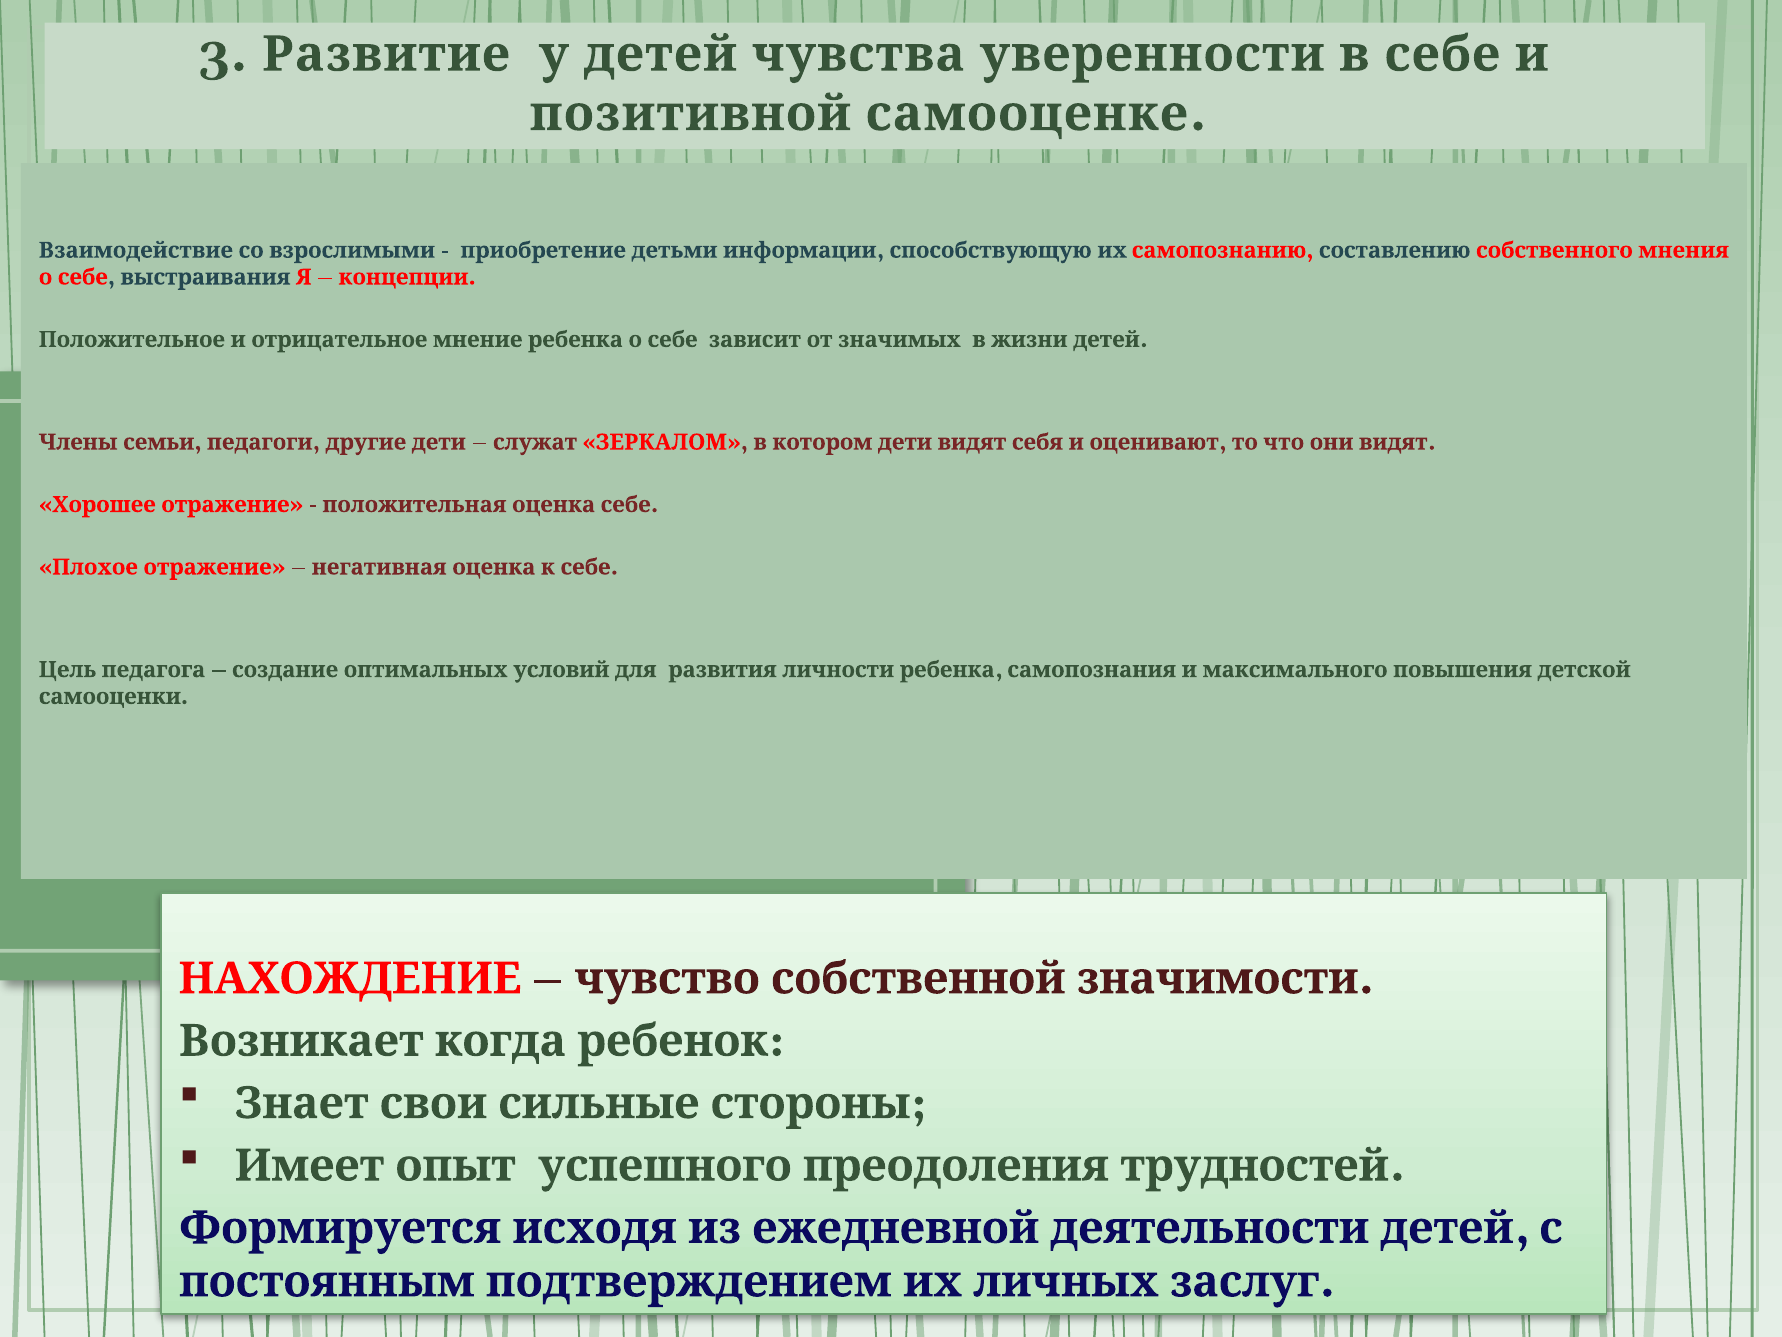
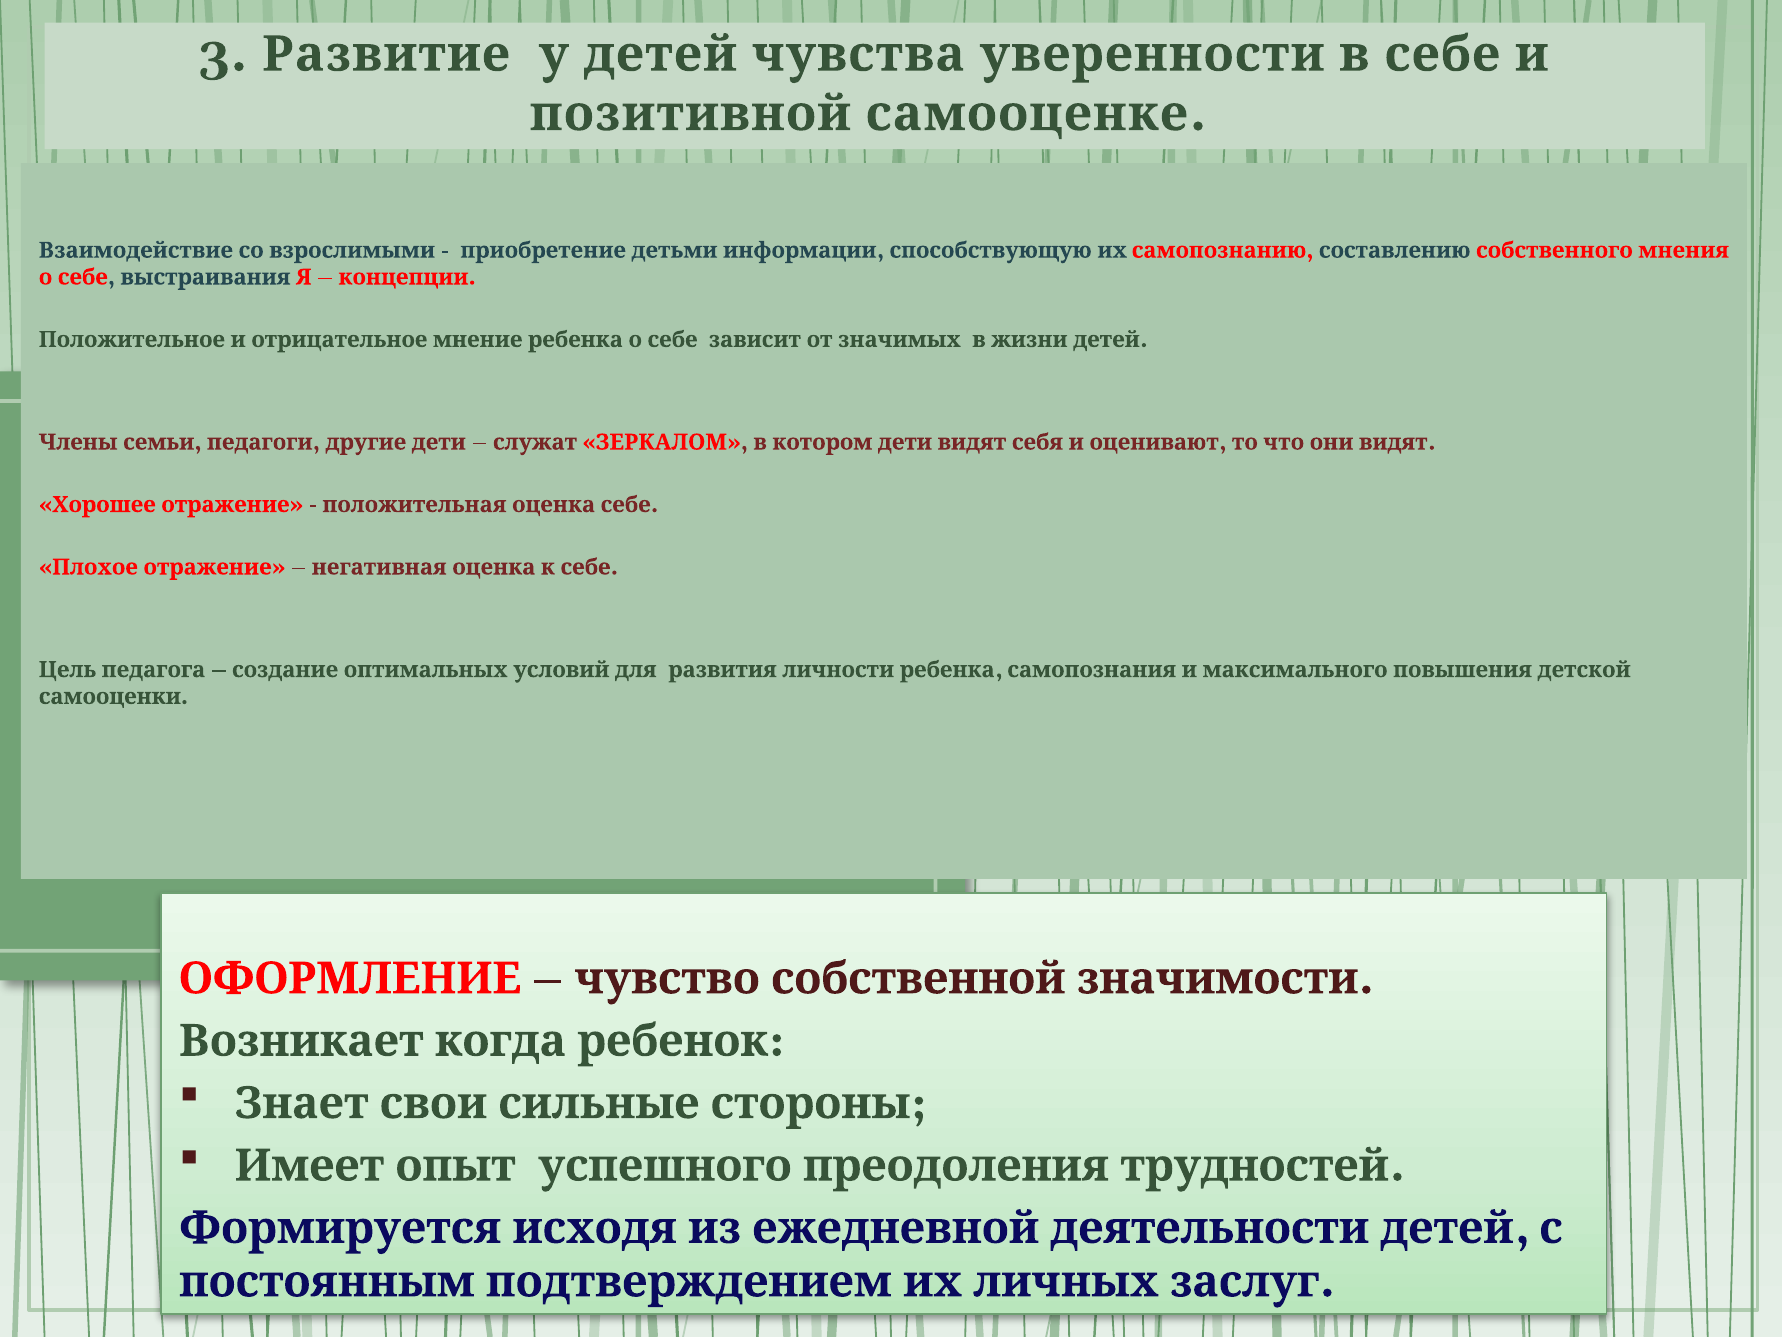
НАХОЖДЕНИЕ: НАХОЖДЕНИЕ -> ОФОРМЛЕНИЕ
